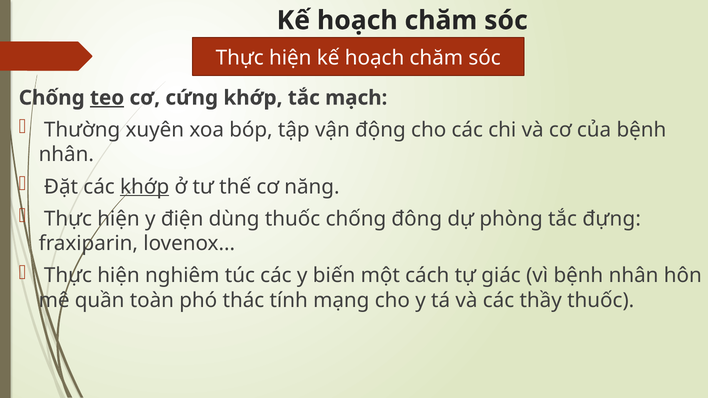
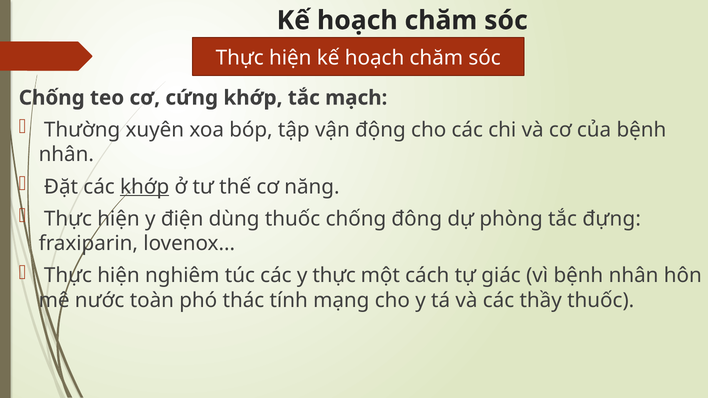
teo underline: present -> none
y biến: biến -> thực
quần: quần -> nước
